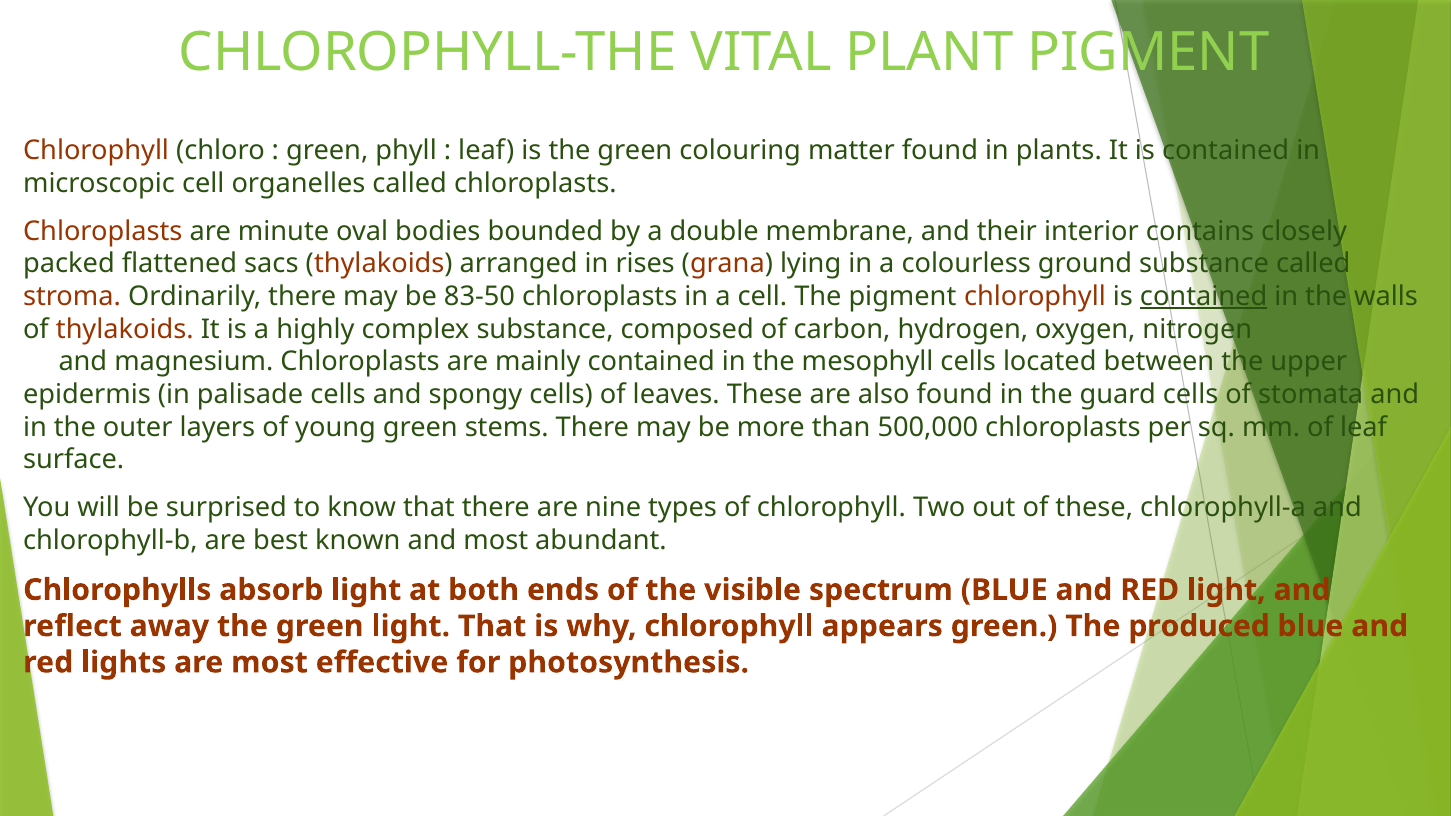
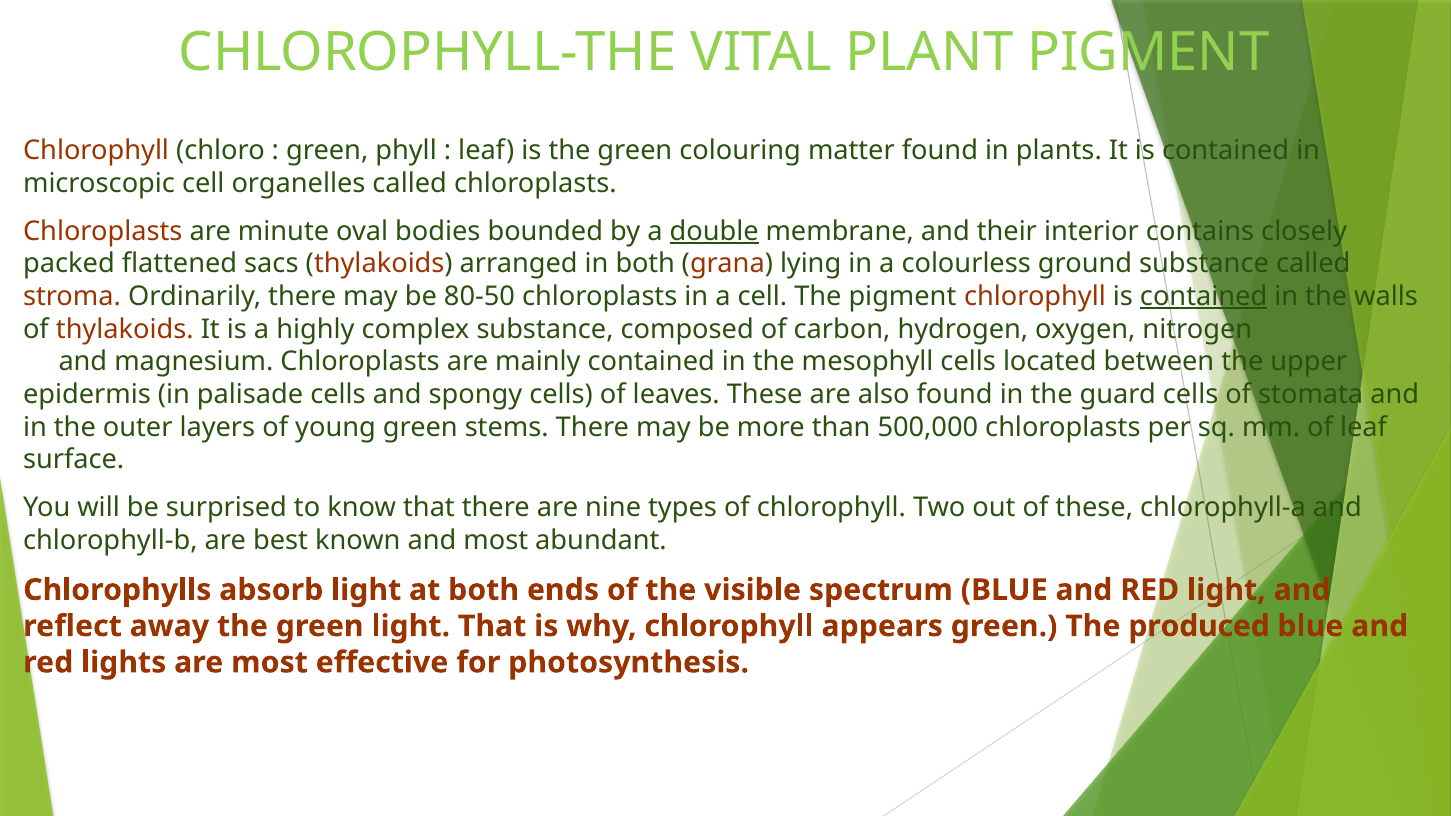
double underline: none -> present
in rises: rises -> both
83-50: 83-50 -> 80-50
